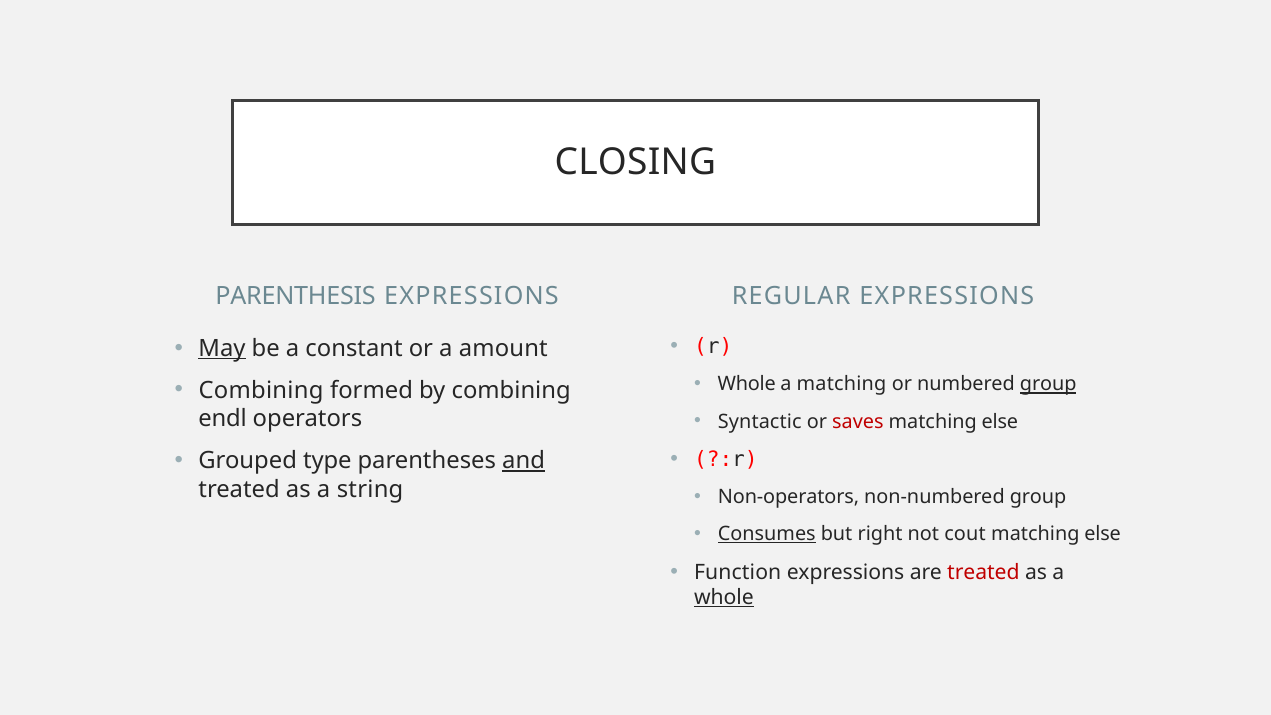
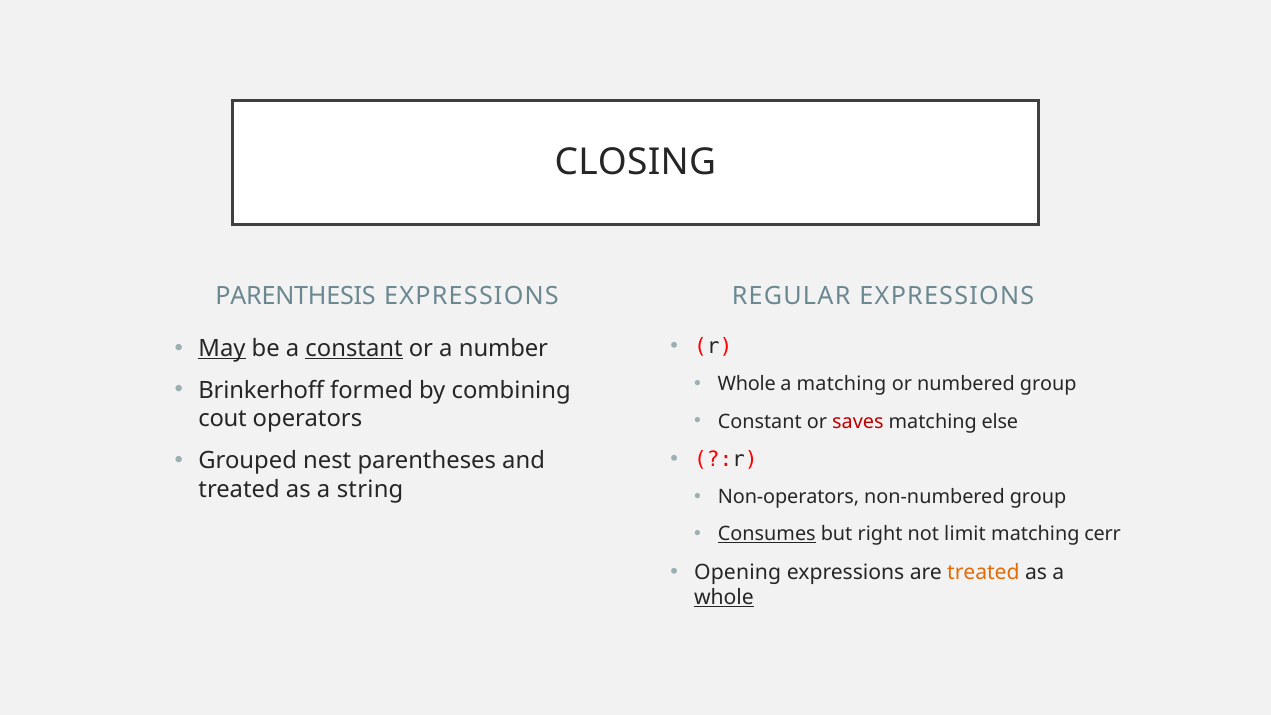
constant at (354, 348) underline: none -> present
amount: amount -> number
group at (1048, 384) underline: present -> none
Combining at (261, 390): Combining -> Brinkerhoff
Syntactic at (760, 421): Syntactic -> Constant
endl: endl -> cout
type: type -> nest
and underline: present -> none
cout: cout -> limit
else at (1103, 534): else -> cerr
Function: Function -> Opening
treated at (983, 572) colour: red -> orange
